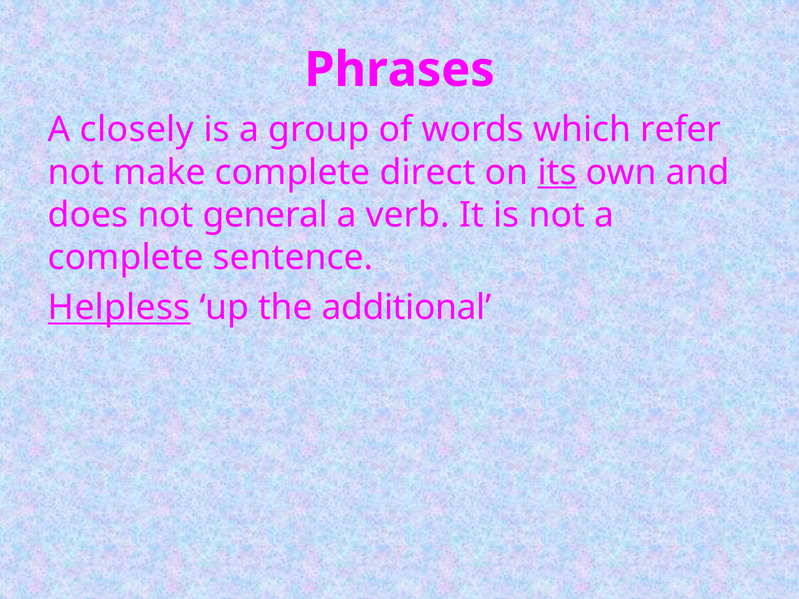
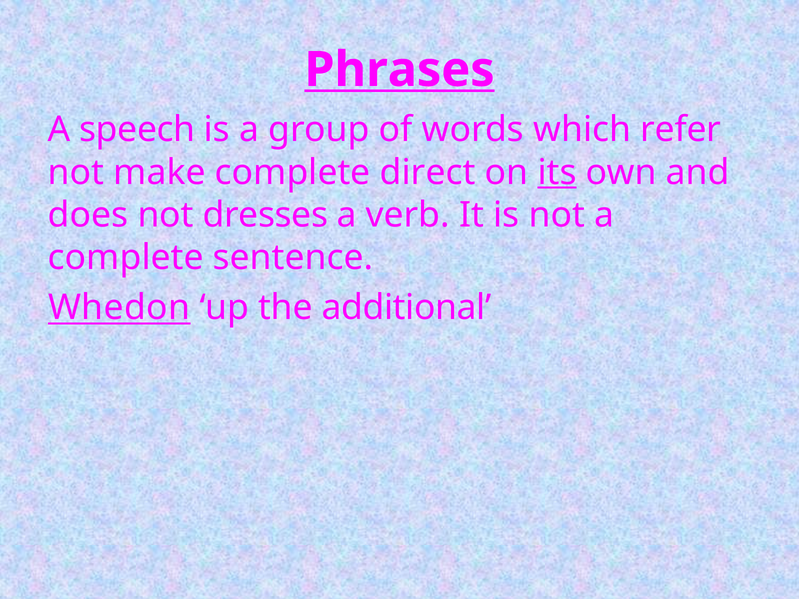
Phrases underline: none -> present
closely: closely -> speech
general: general -> dresses
Helpless: Helpless -> Whedon
